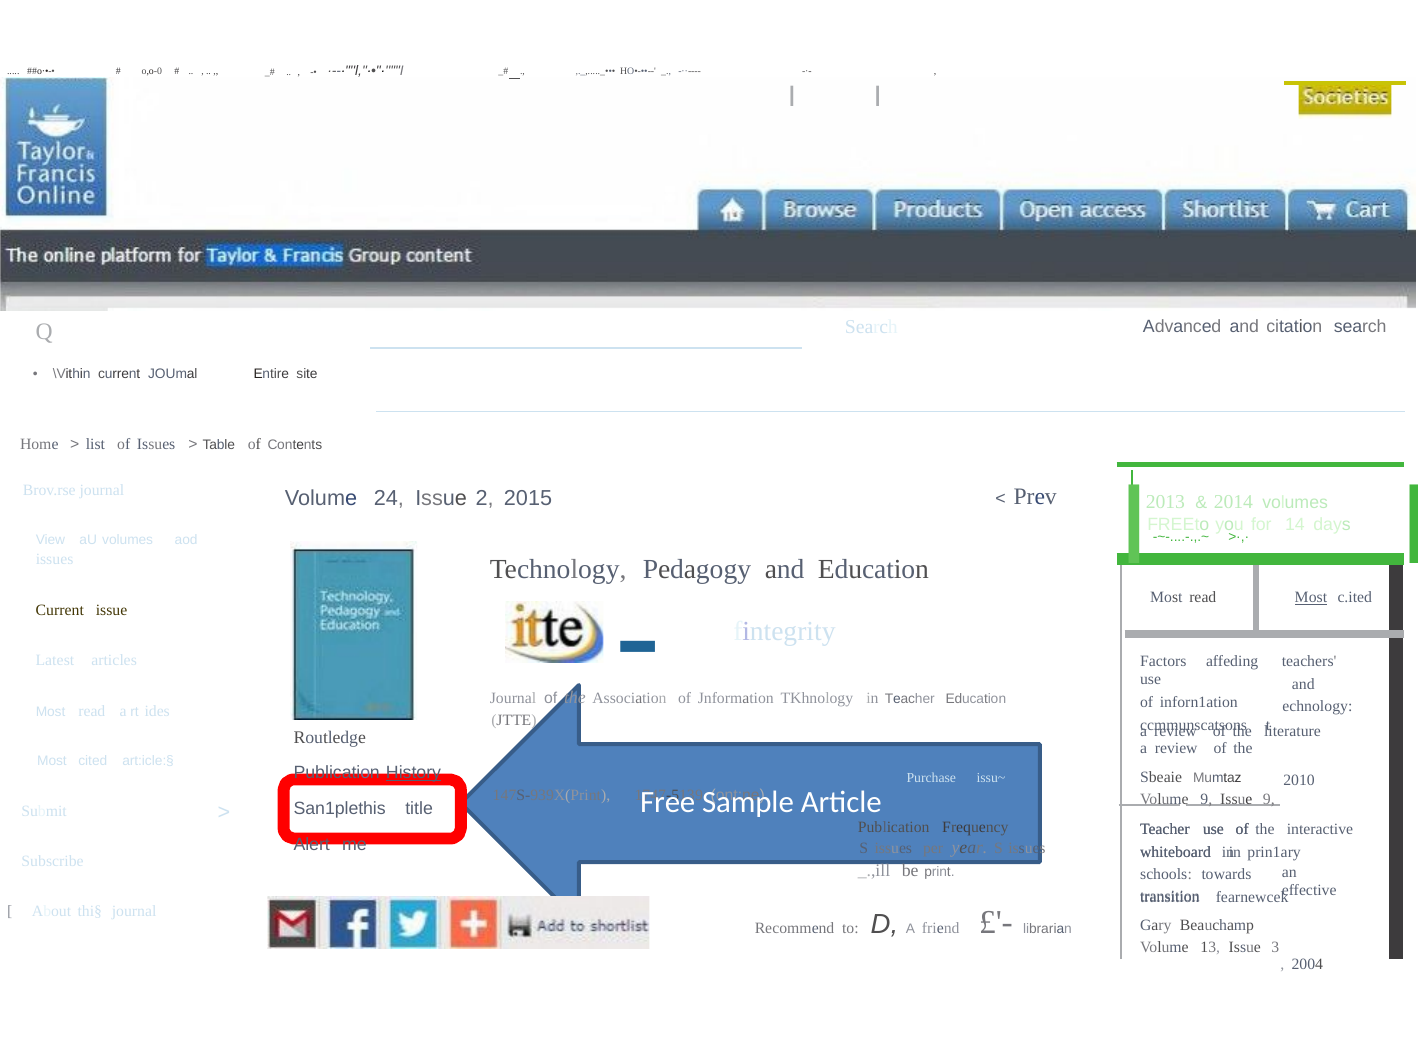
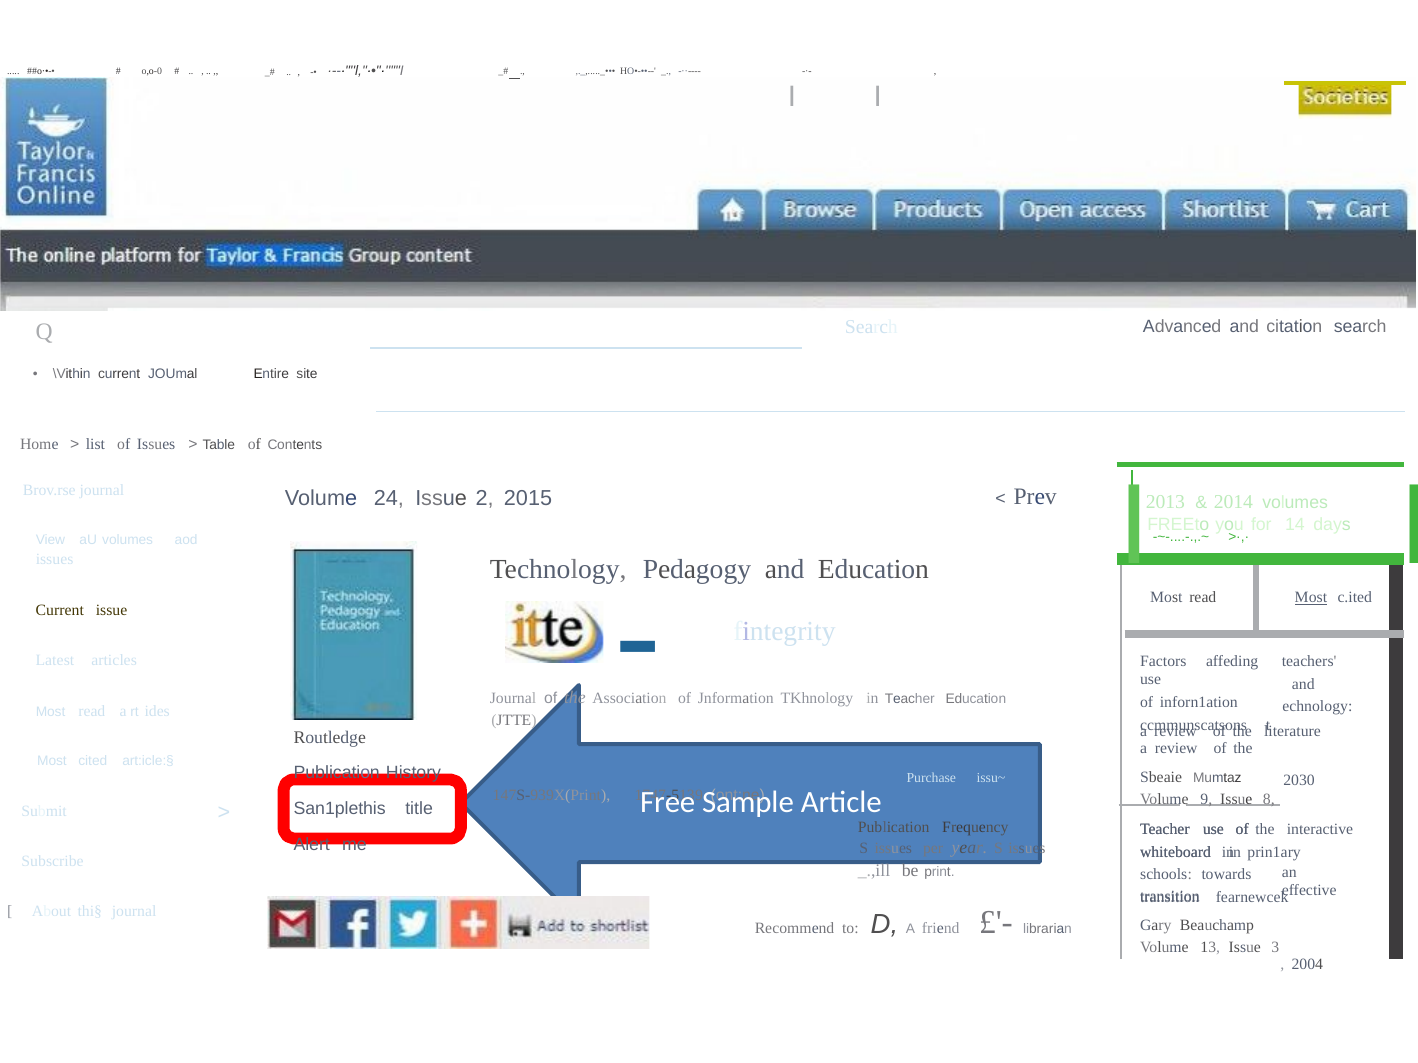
History underline: present -> none
2010: 2010 -> 2030
Issue 9: 9 -> 8
